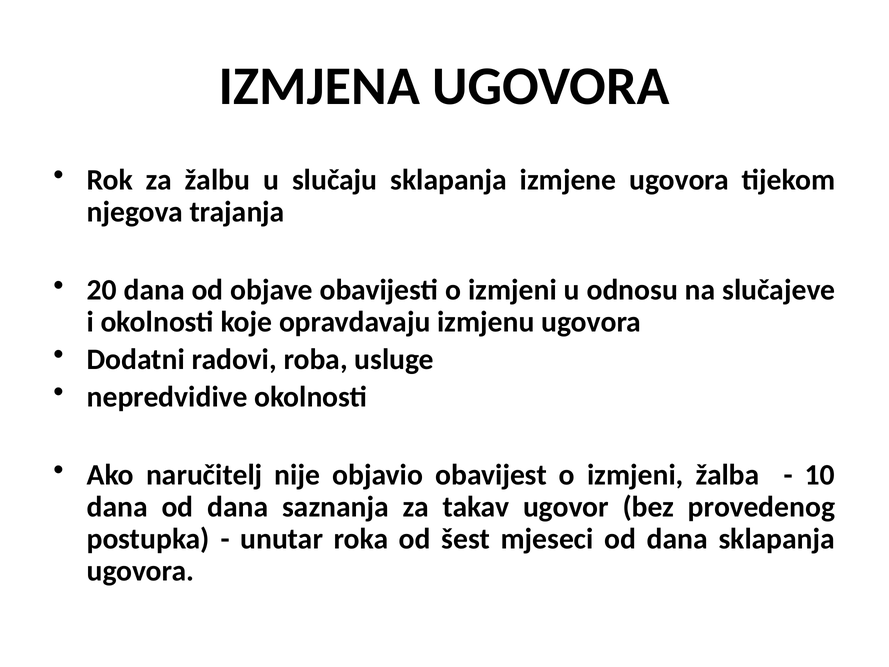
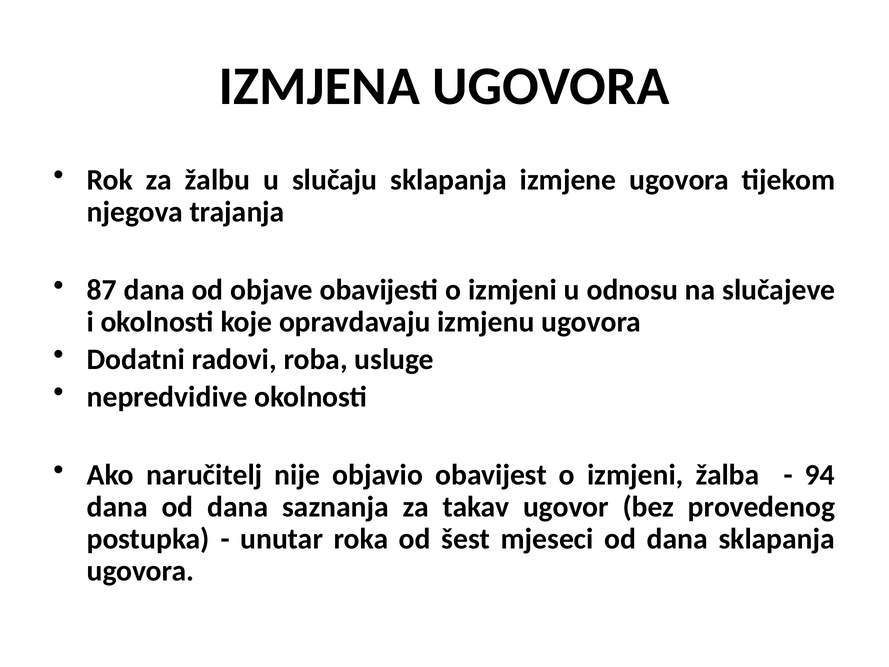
20: 20 -> 87
10: 10 -> 94
